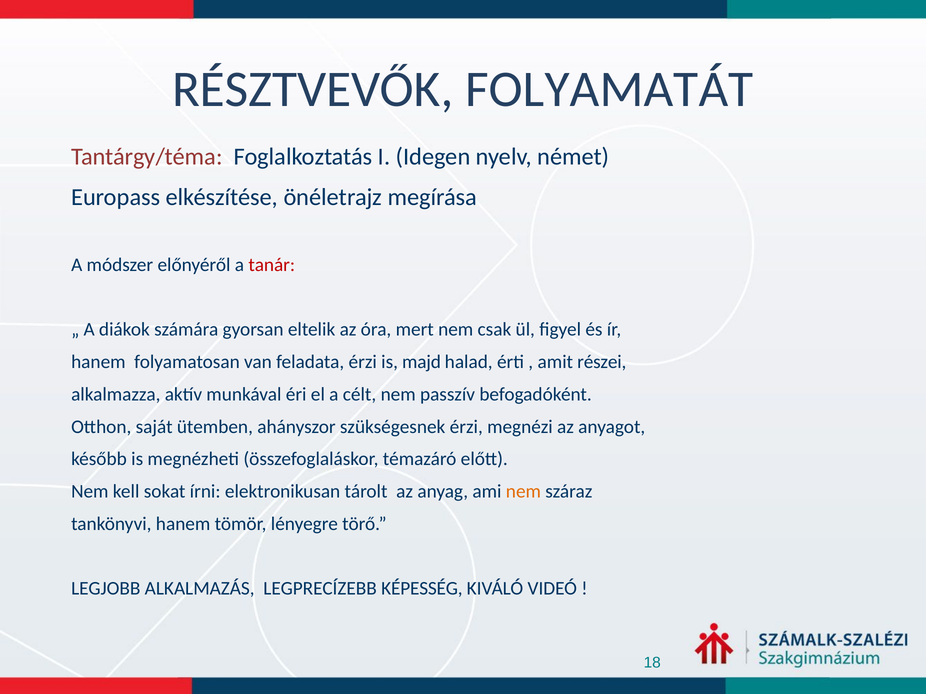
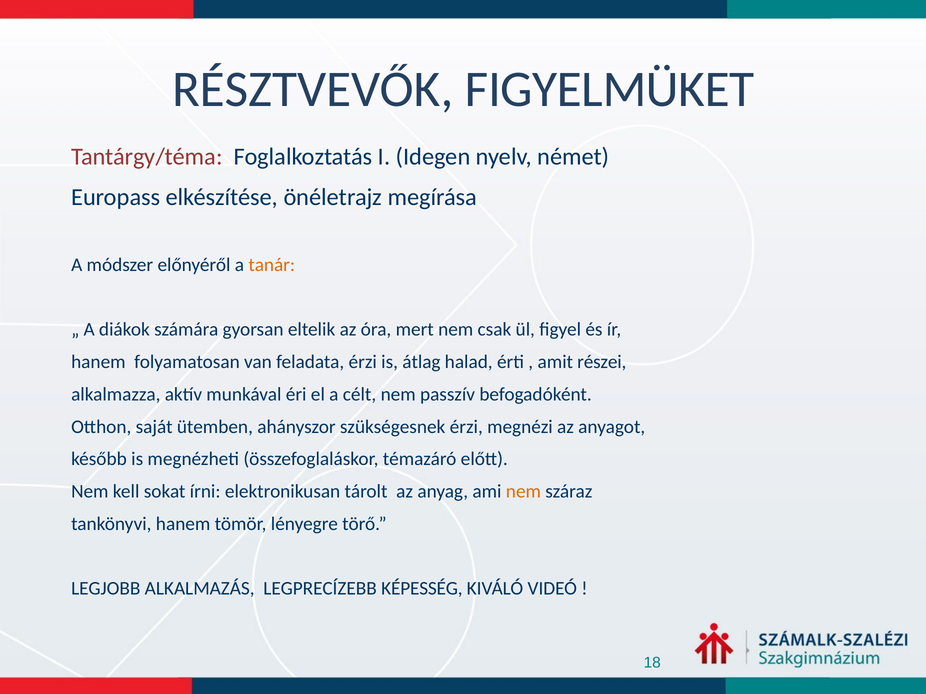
FOLYAMATÁT: FOLYAMATÁT -> FIGYELMÜKET
tanár colour: red -> orange
majd: majd -> átlag
